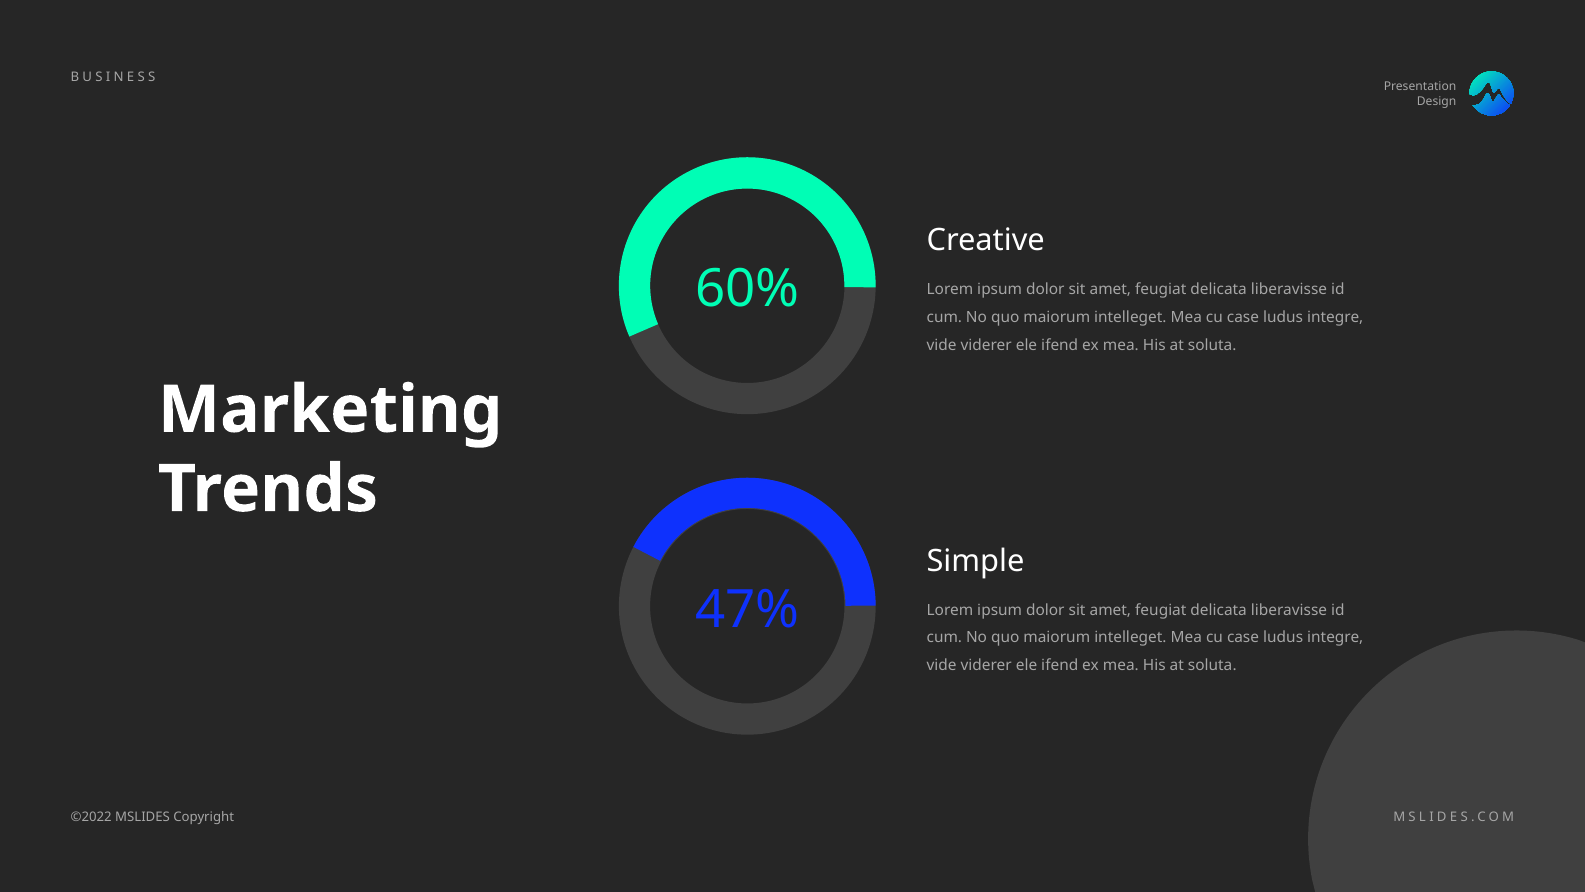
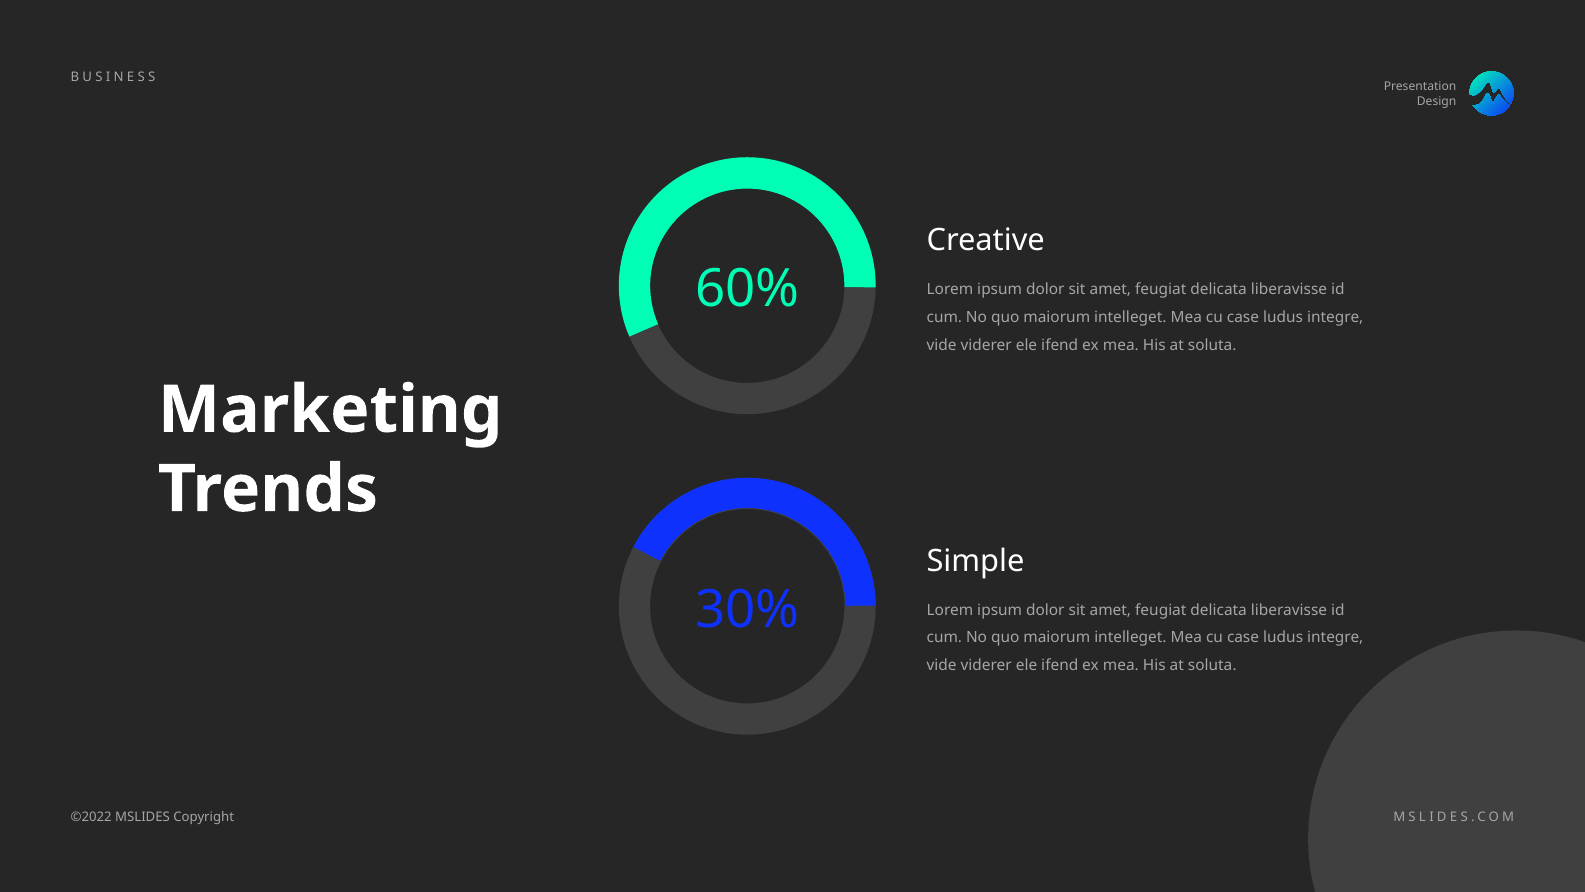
47%: 47% -> 30%
